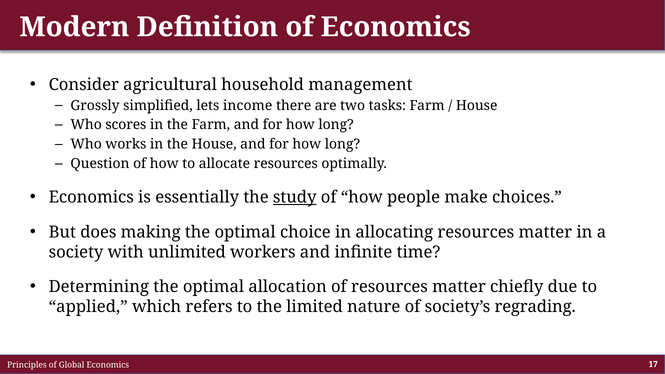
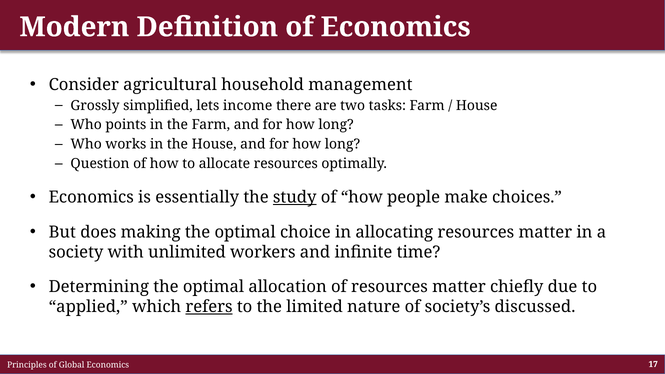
scores: scores -> points
refers underline: none -> present
regrading: regrading -> discussed
